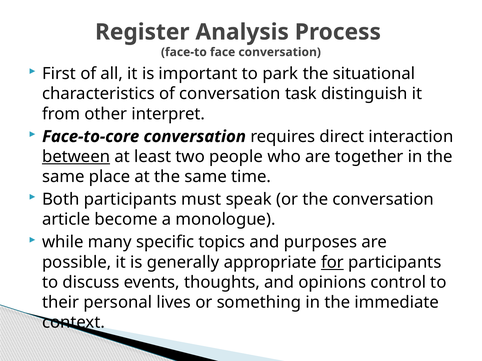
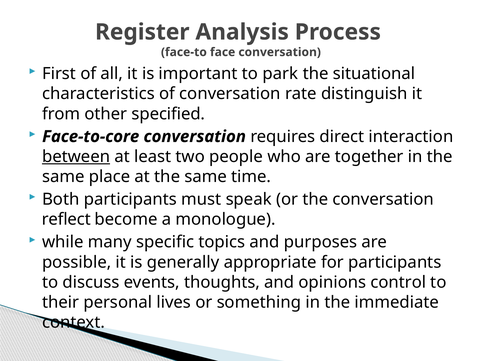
task: task -> rate
interpret: interpret -> specified
article: article -> reflect
for underline: present -> none
